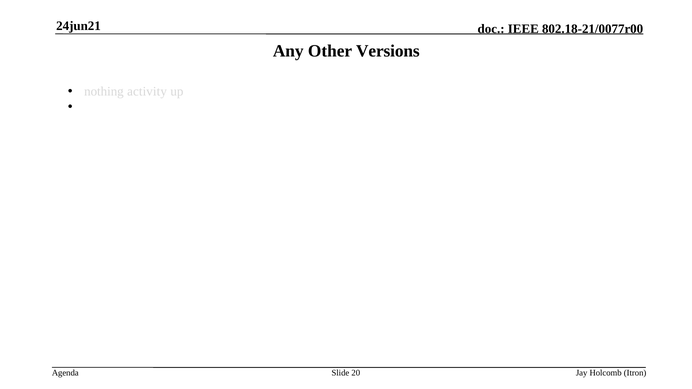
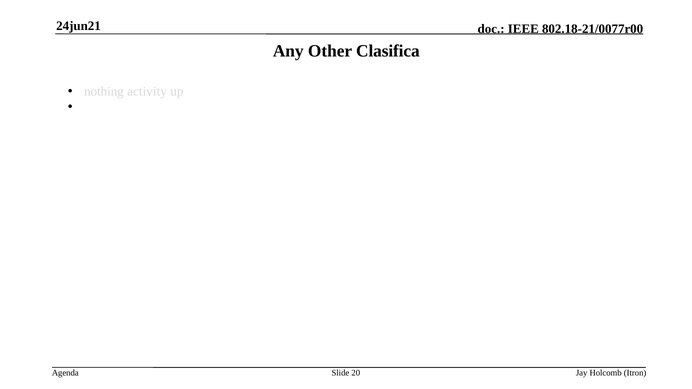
Versions: Versions -> Clasifica
